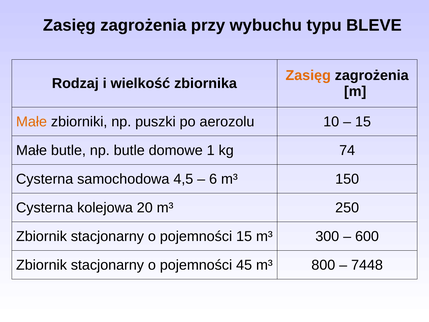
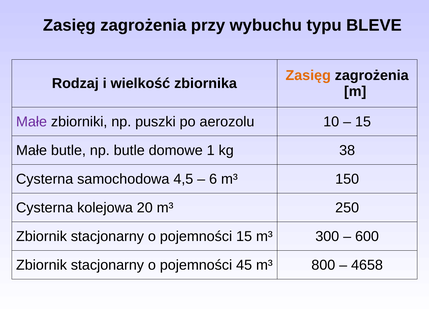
Małe at (32, 122) colour: orange -> purple
74: 74 -> 38
7448: 7448 -> 4658
